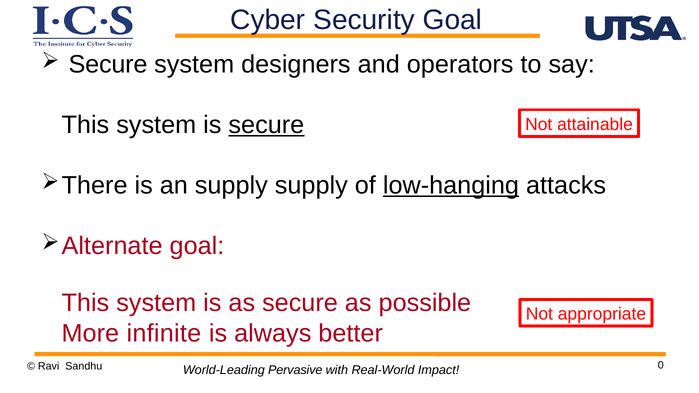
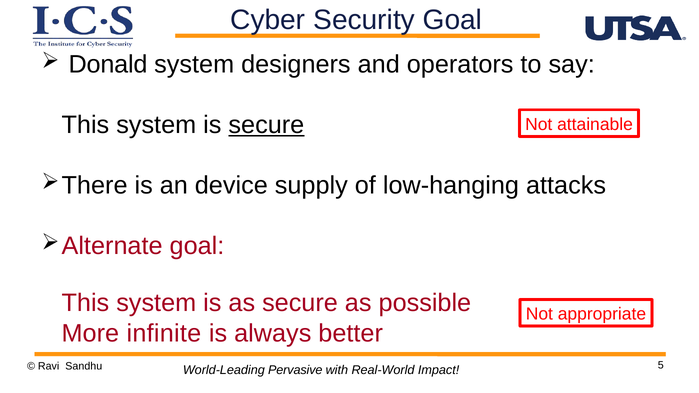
Secure at (108, 64): Secure -> Donald
an supply: supply -> device
low-hanging underline: present -> none
0: 0 -> 5
